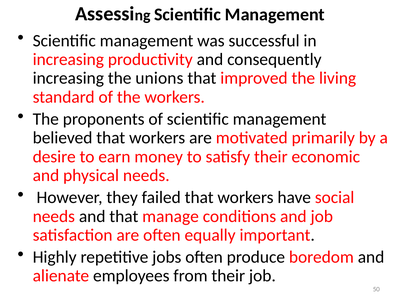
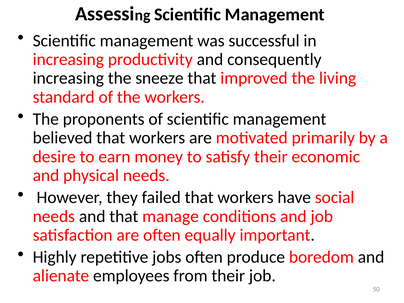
unions: unions -> sneeze
